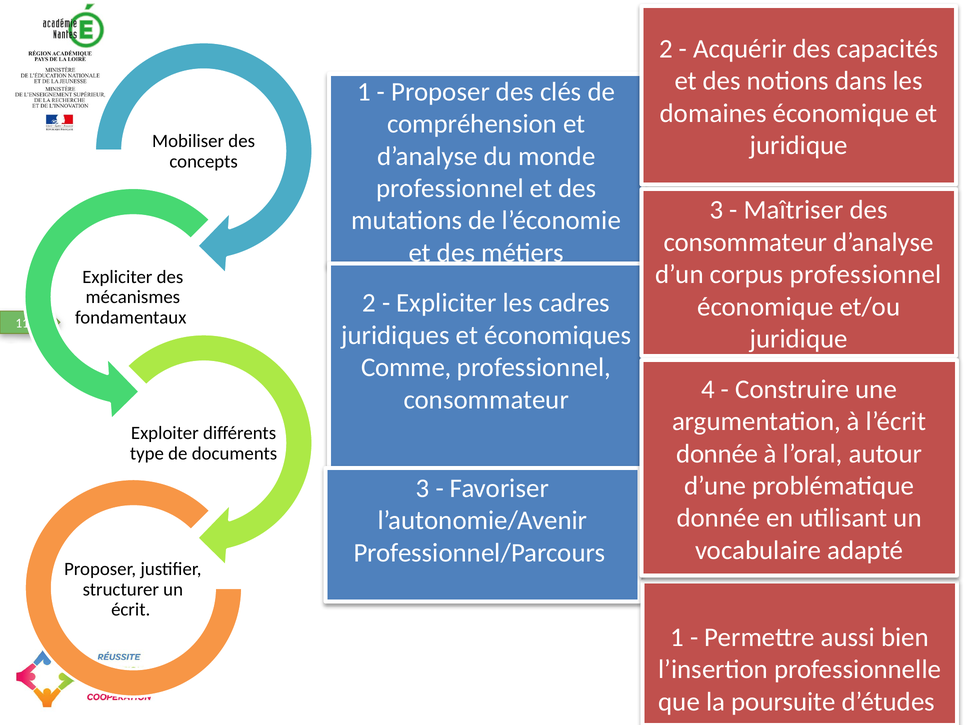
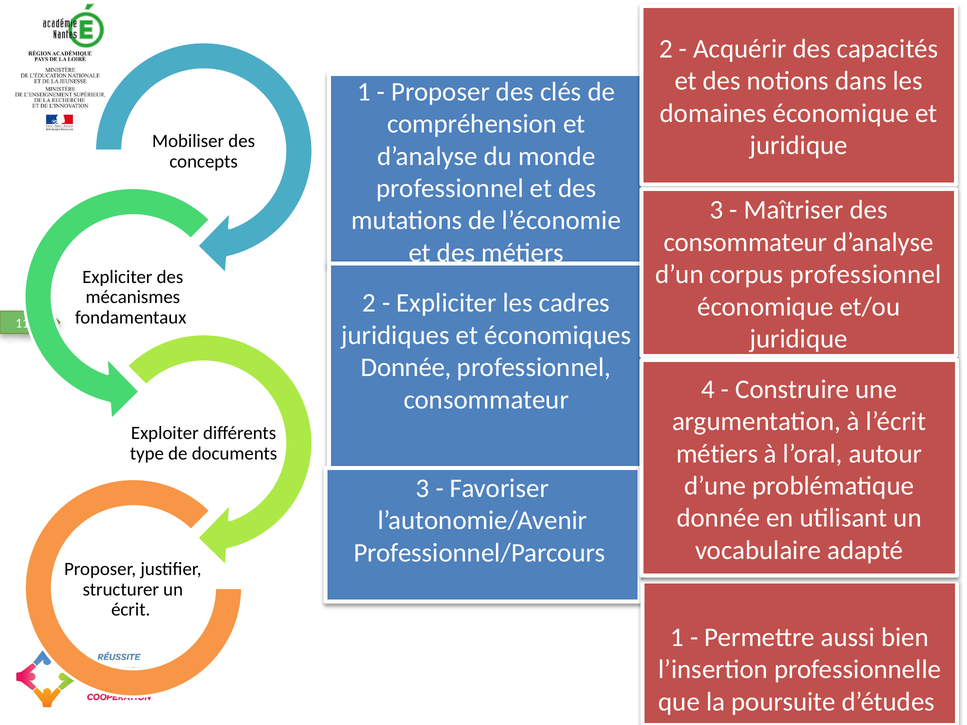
Comme at (406, 368): Comme -> Donnée
donnée at (717, 454): donnée -> métiers
